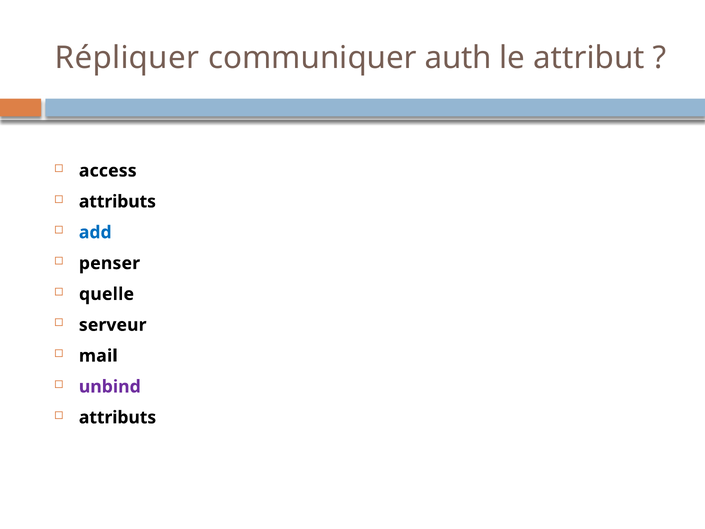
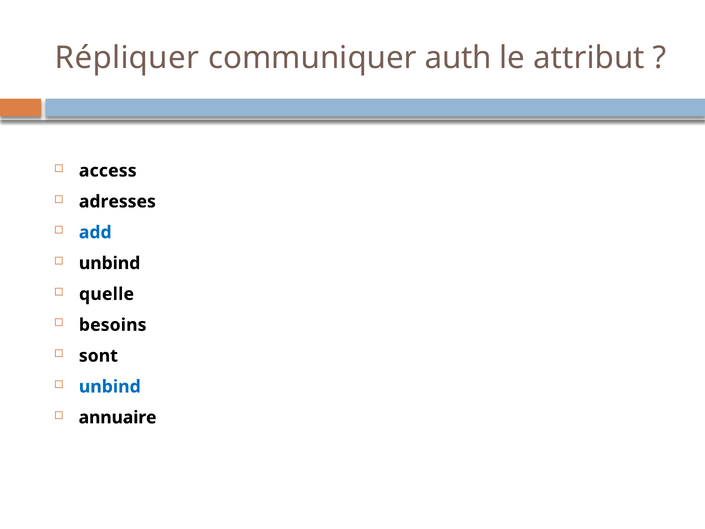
attributs at (117, 201): attributs -> adresses
penser at (109, 263): penser -> unbind
serveur: serveur -> besoins
mail: mail -> sont
unbind at (110, 387) colour: purple -> blue
attributs at (118, 417): attributs -> annuaire
